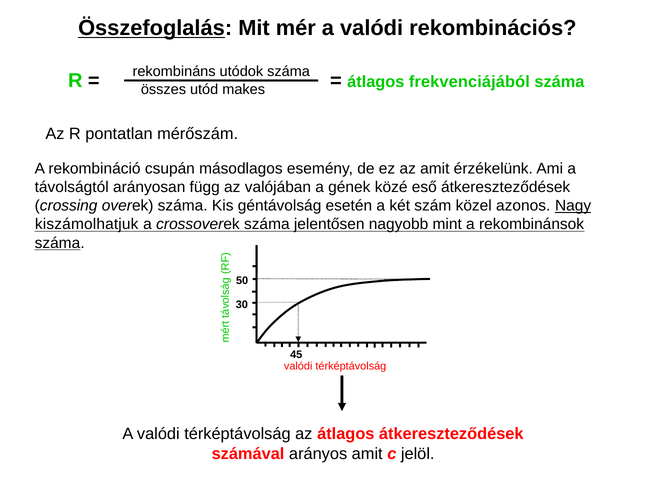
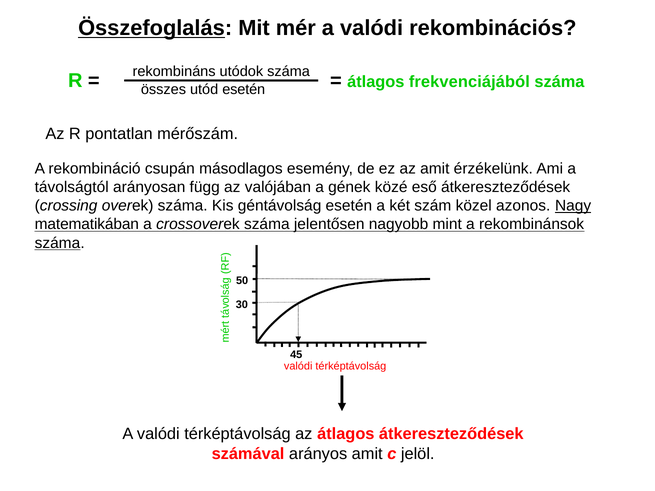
utód makes: makes -> esetén
kiszámolhatjuk: kiszámolhatjuk -> matematikában
